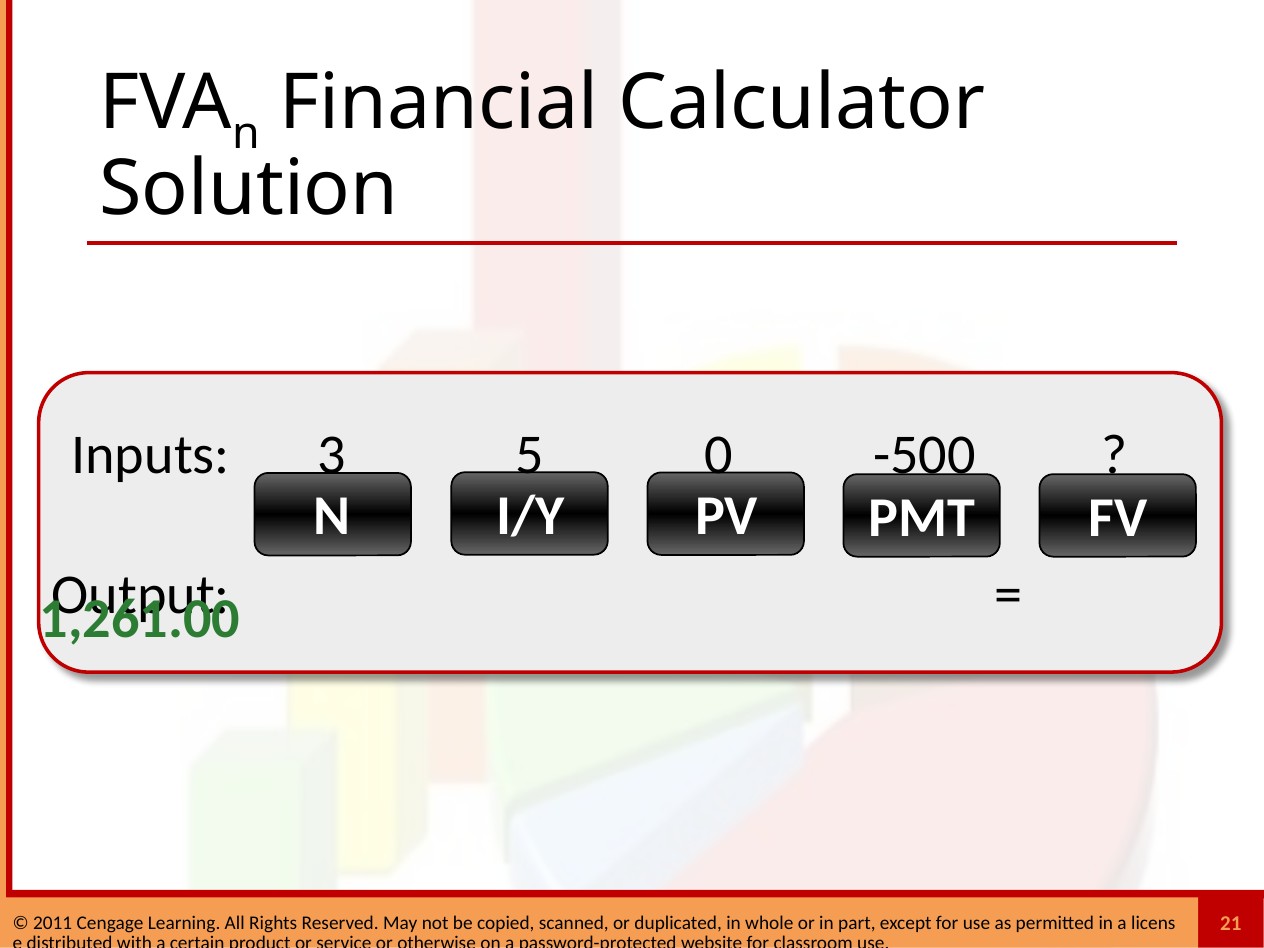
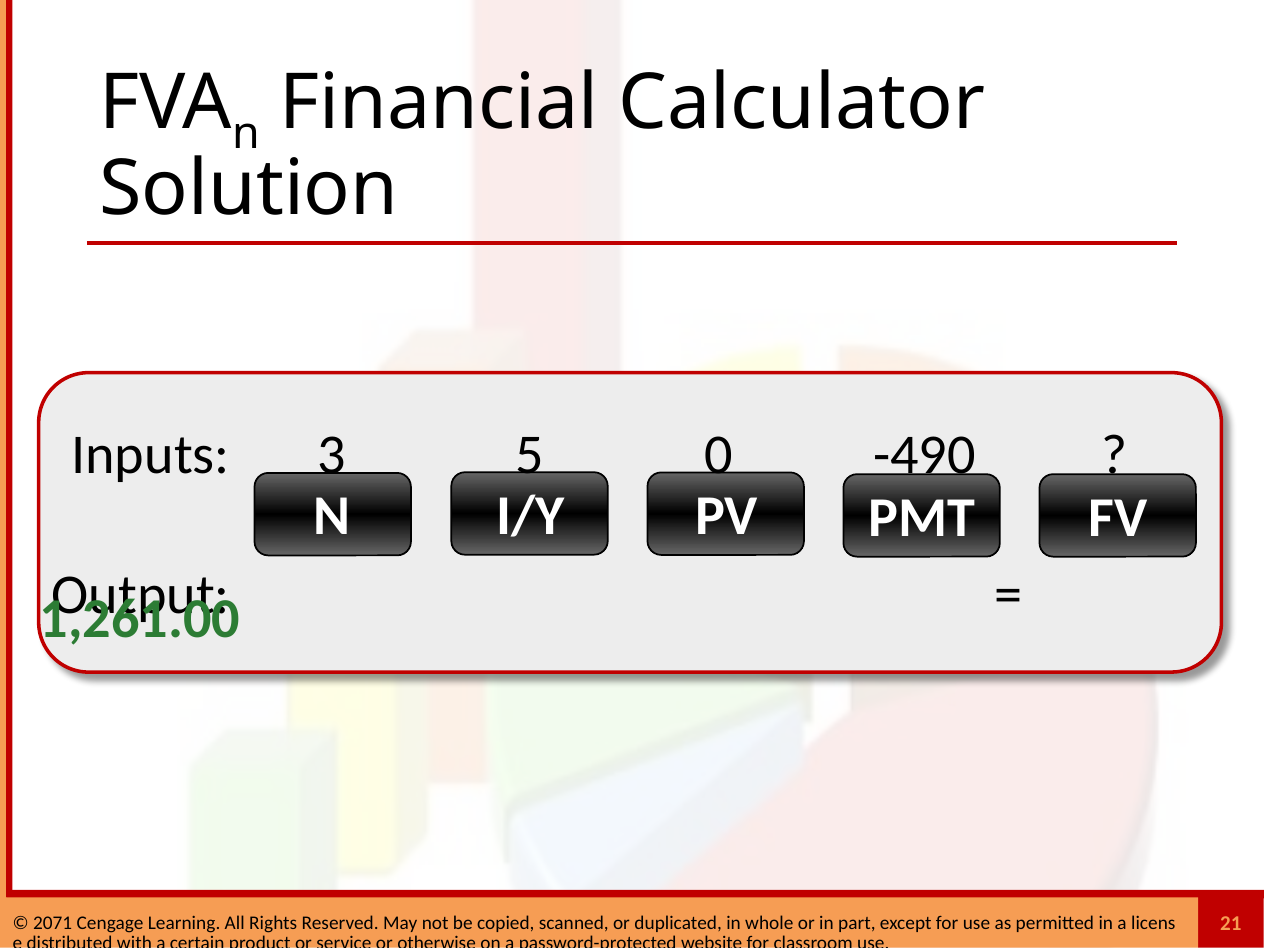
-500: -500 -> -490
2011: 2011 -> 2071
